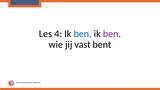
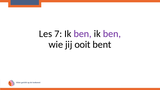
4: 4 -> 7
ben at (83, 34) colour: blue -> purple
vast: vast -> ooit
